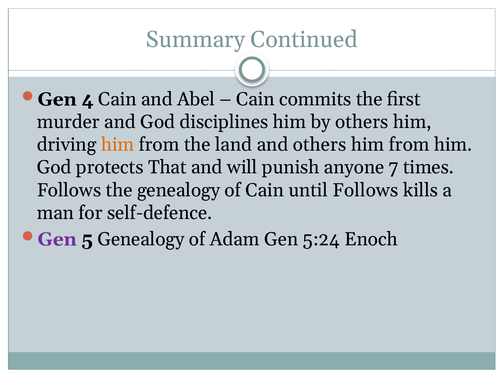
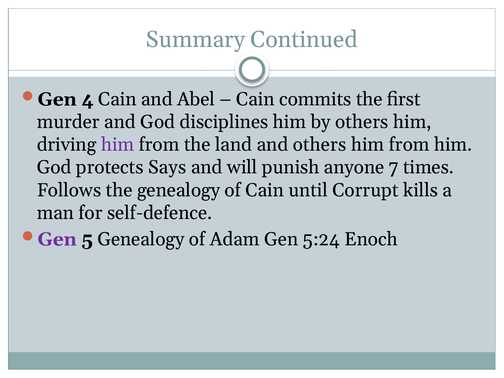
him at (118, 145) colour: orange -> purple
That: That -> Says
until Follows: Follows -> Corrupt
